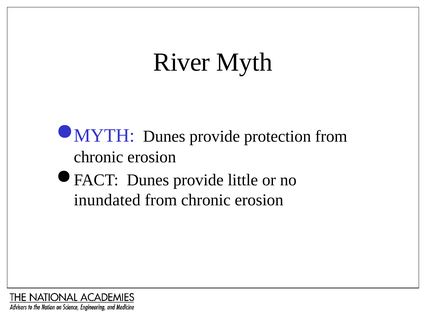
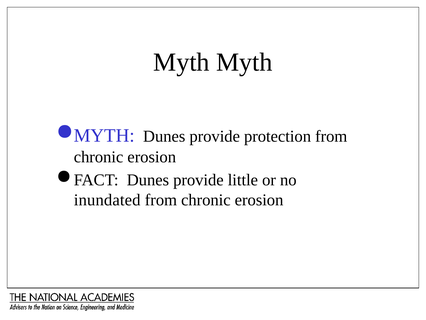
River at (182, 62): River -> Myth
